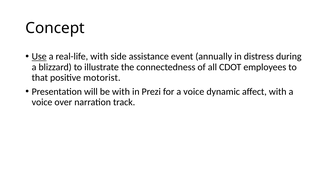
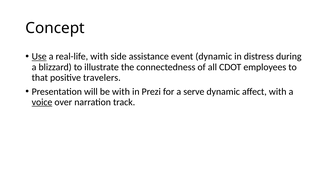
event annually: annually -> dynamic
motorist: motorist -> travelers
for a voice: voice -> serve
voice at (42, 102) underline: none -> present
